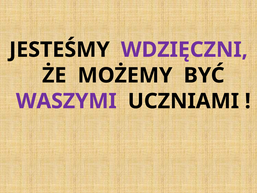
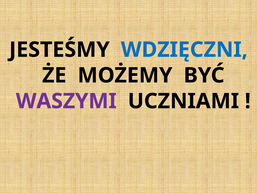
WDZIĘCZNI colour: purple -> blue
